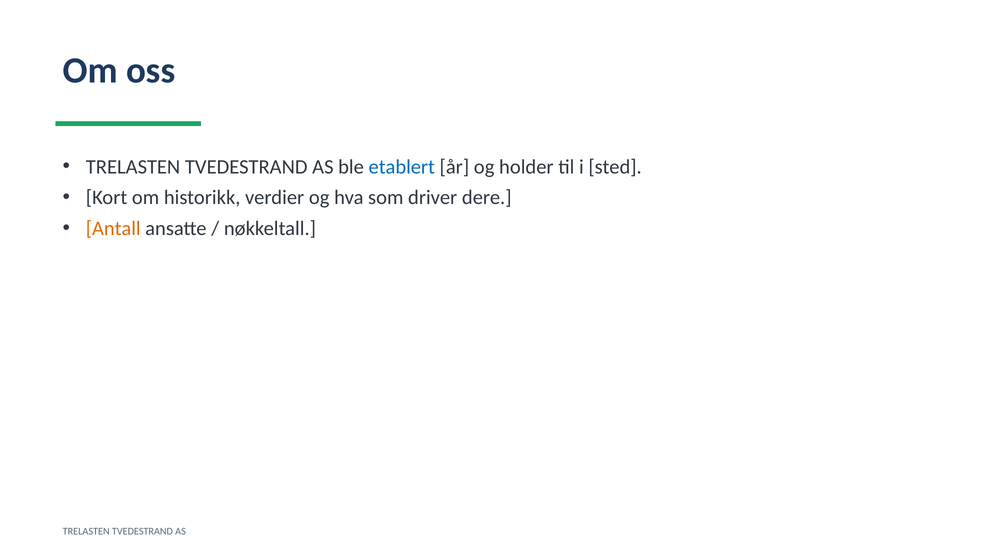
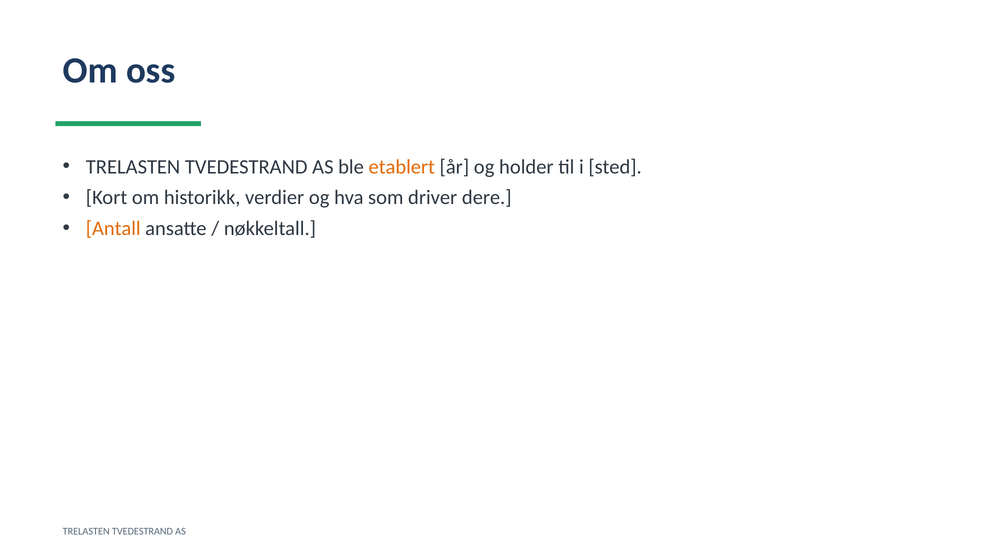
etablert colour: blue -> orange
